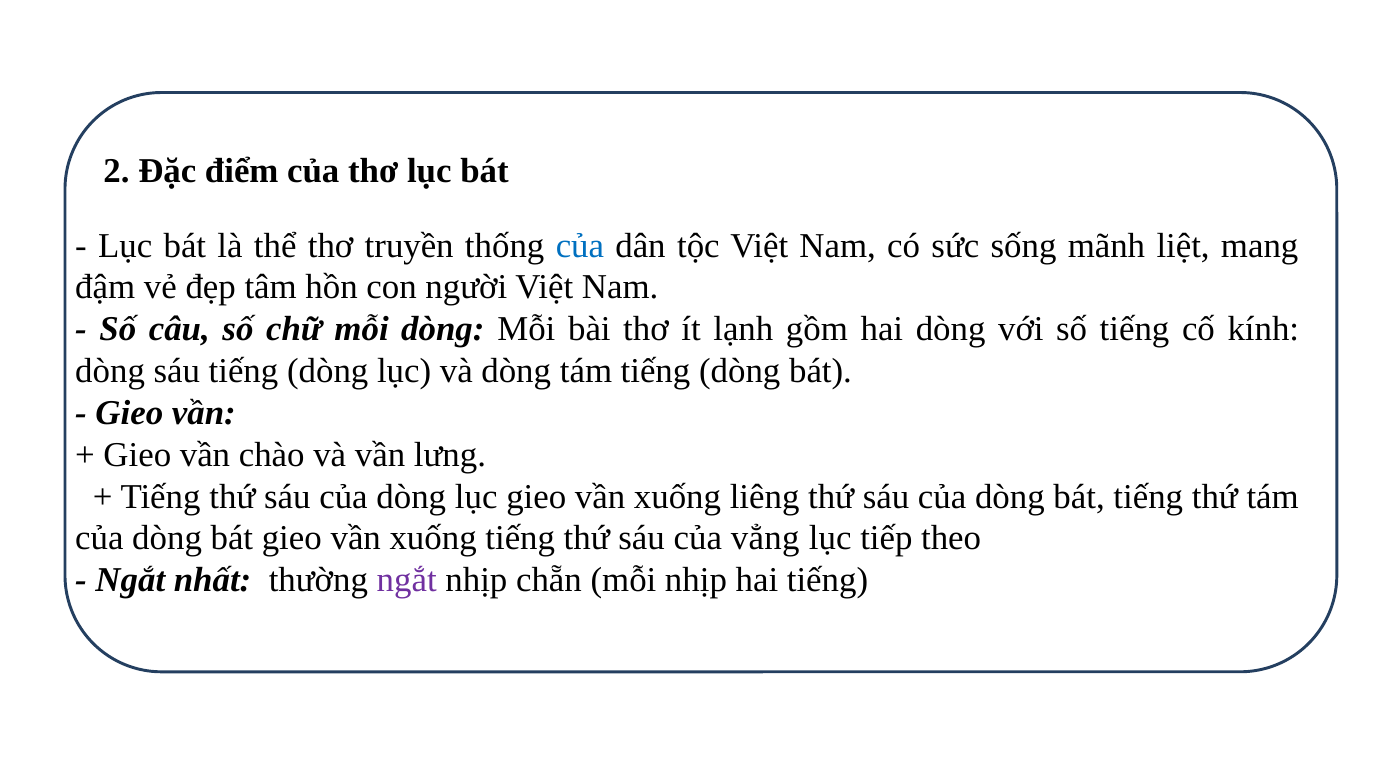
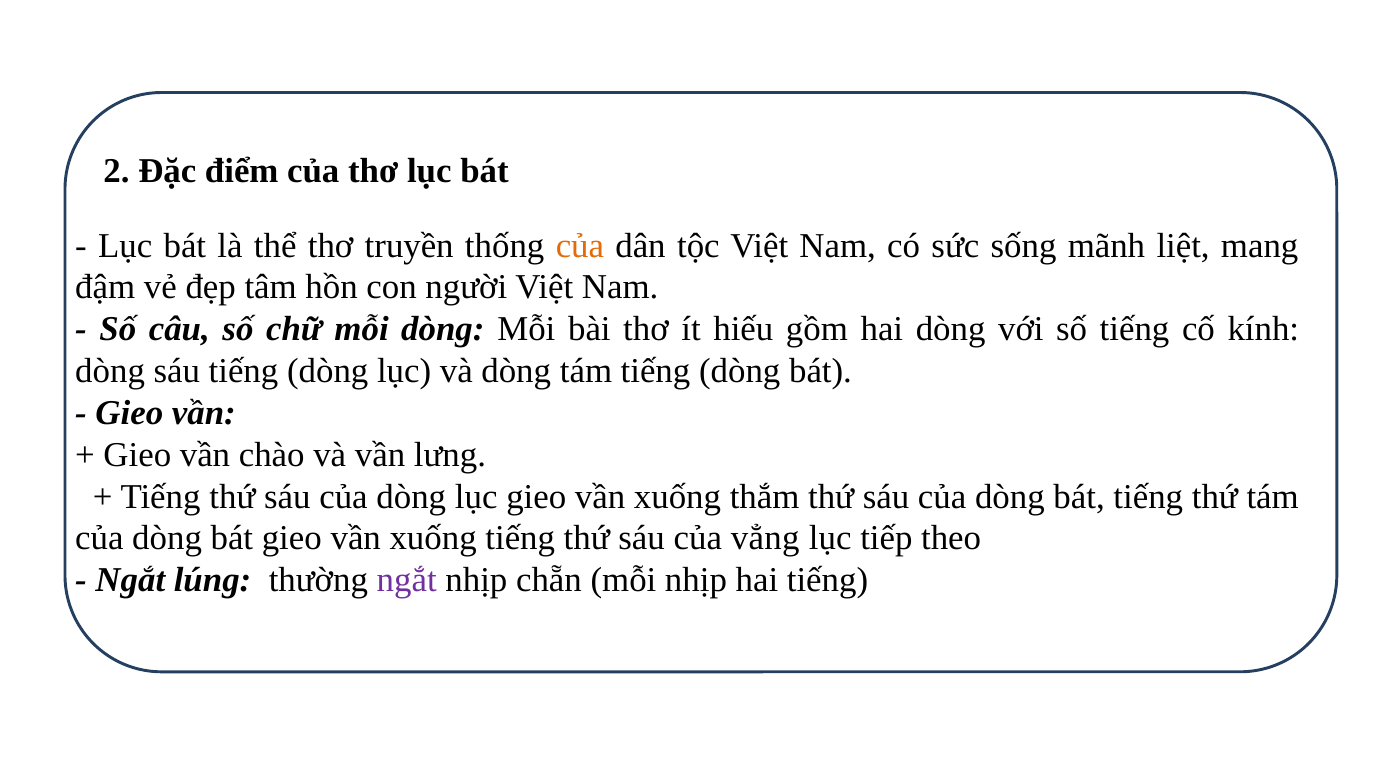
của at (580, 246) colour: blue -> orange
lạnh: lạnh -> hiếu
liêng: liêng -> thắm
nhất: nhất -> lúng
